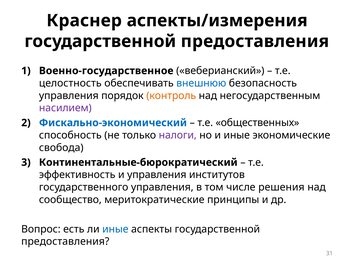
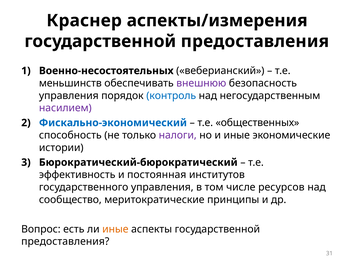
Военно-государственное: Военно-государственное -> Военно-несостоятельных
целостность: целостность -> меньшинств
внешнюю colour: blue -> purple
контроль colour: orange -> blue
свобода: свобода -> истории
Континентальные-бюрократический: Континентальные-бюрократический -> Бюрократический-бюрократический
и управления: управления -> постоянная
решения: решения -> ресурсов
иные at (115, 229) colour: blue -> orange
